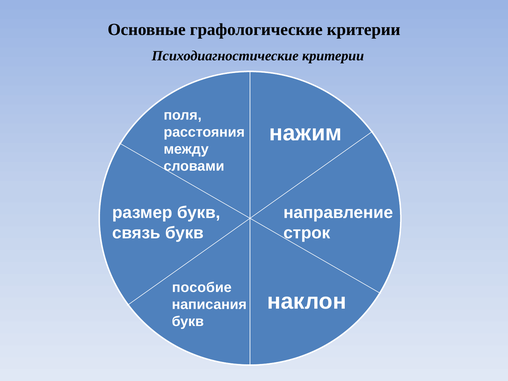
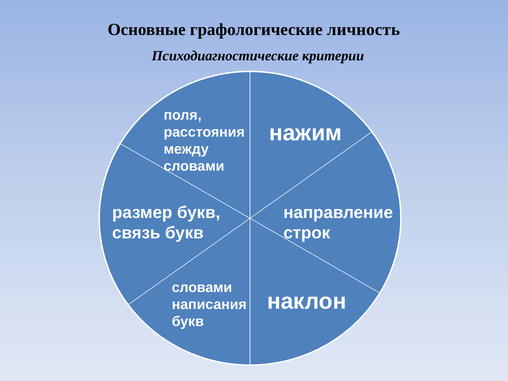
графологические критерии: критерии -> личность
пособие at (202, 288): пособие -> словами
